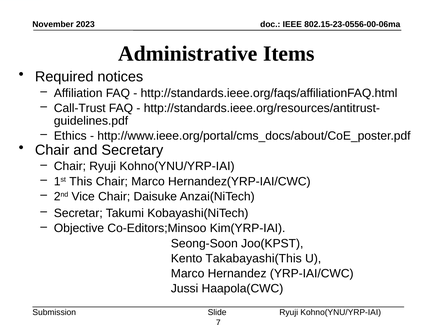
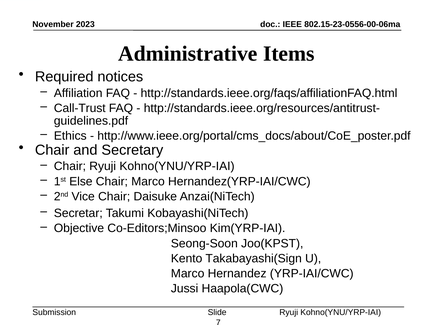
This: This -> Else
Takabayashi(This: Takabayashi(This -> Takabayashi(Sign
